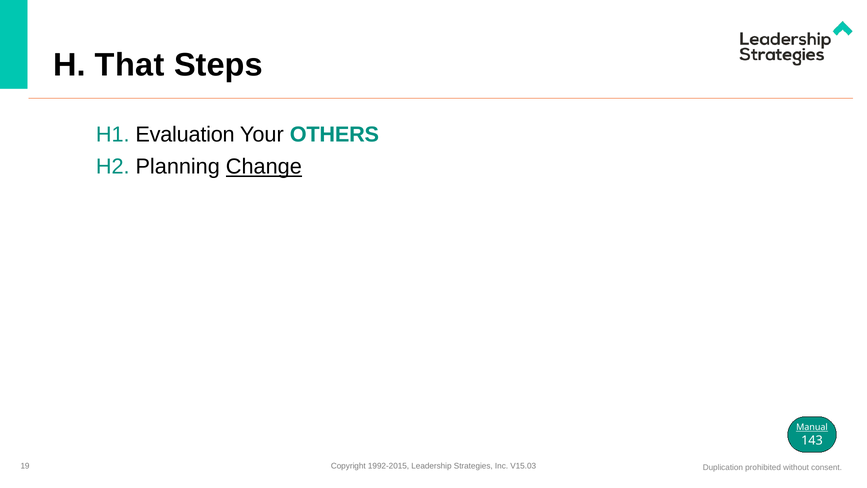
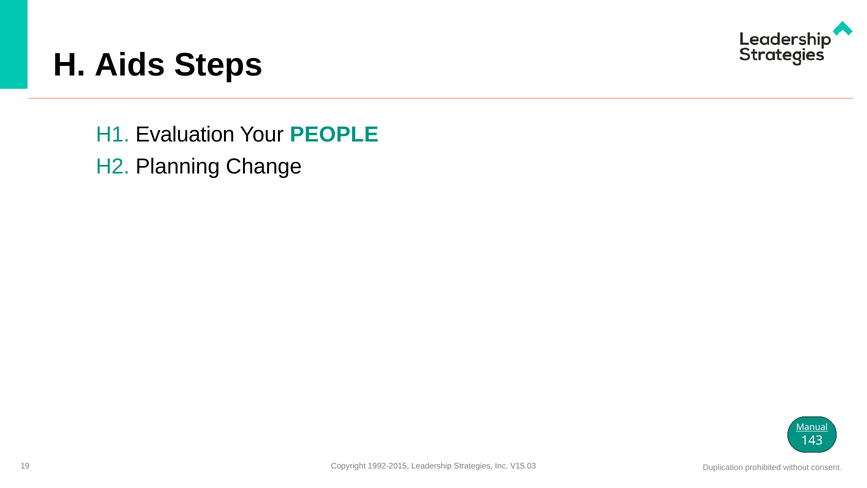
That: That -> Aids
OTHERS: OTHERS -> PEOPLE
Change underline: present -> none
